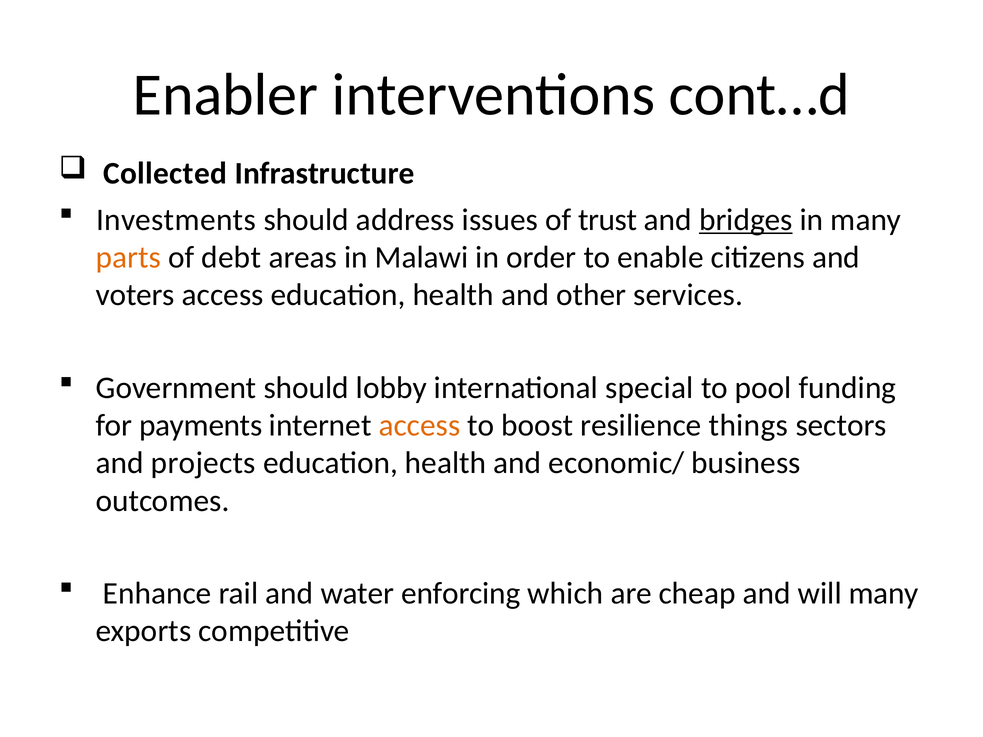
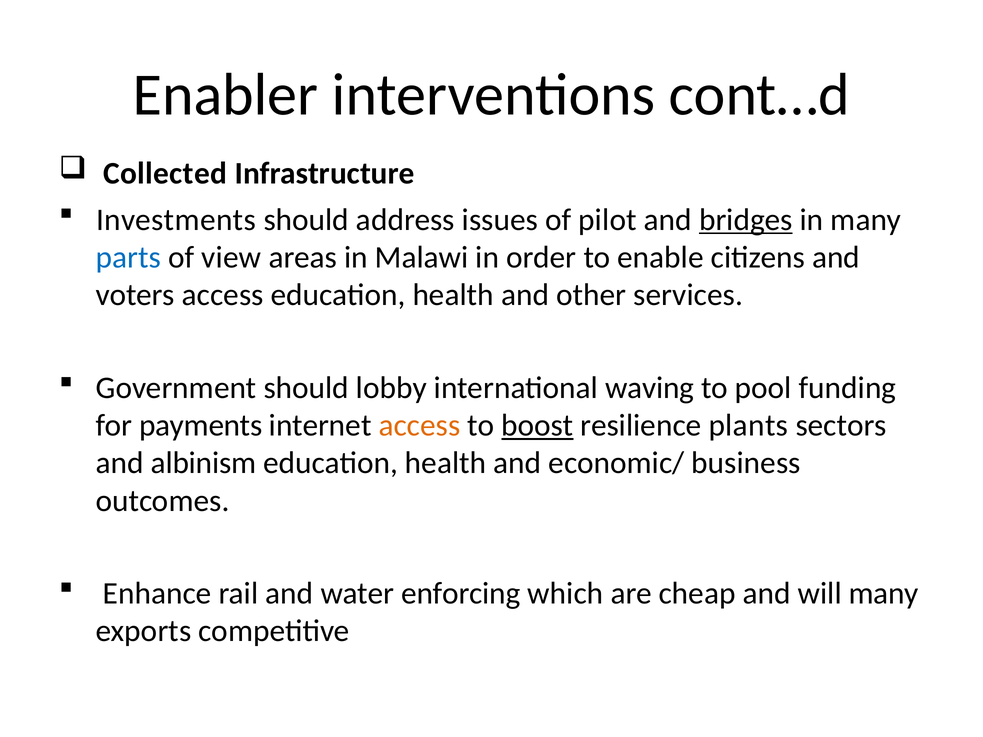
trust: trust -> pilot
parts colour: orange -> blue
debt: debt -> view
special: special -> waving
boost underline: none -> present
things: things -> plants
projects: projects -> albinism
